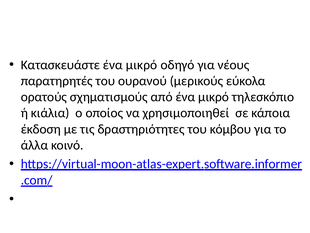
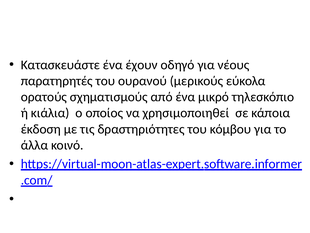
Κατασκευάστε ένα μικρό: μικρό -> έχουν
